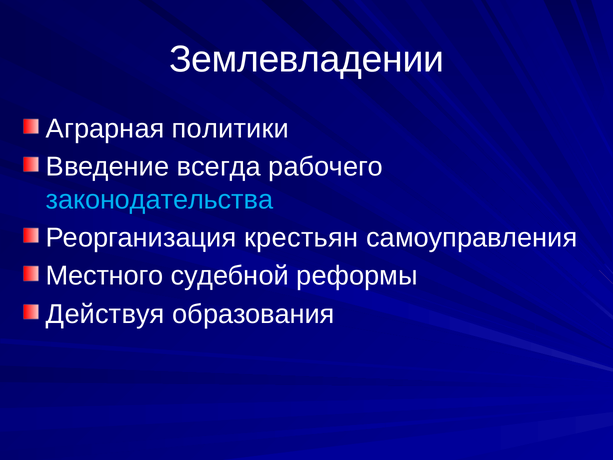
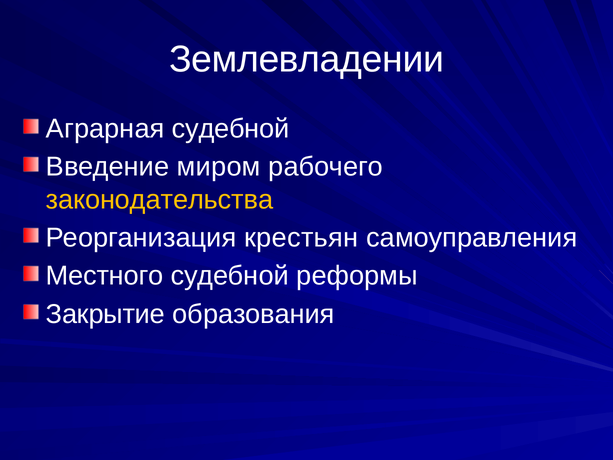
Аграрная политики: политики -> судебной
всегда: всегда -> миром
законодательства colour: light blue -> yellow
Действуя: Действуя -> Закрытие
